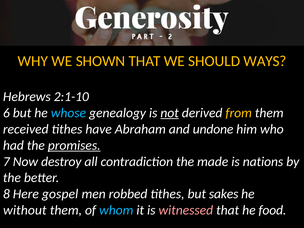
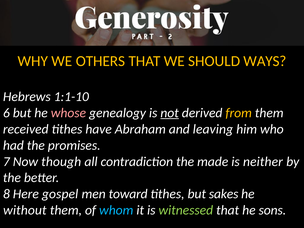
SHOWN: SHOWN -> OTHERS
2:1-10: 2:1-10 -> 1:1-10
whose colour: light blue -> pink
undone: undone -> leaving
promises underline: present -> none
destroy: destroy -> though
nations: nations -> neither
robbed: robbed -> toward
witnessed colour: pink -> light green
food: food -> sons
